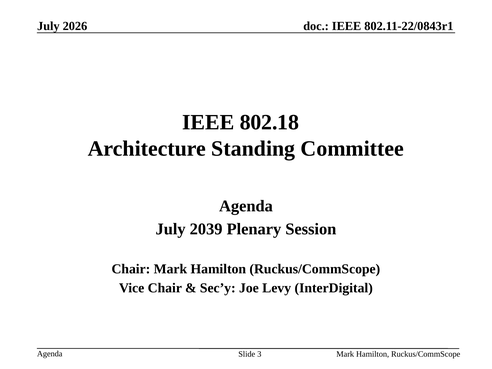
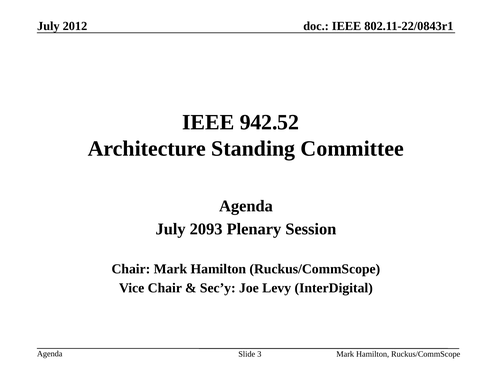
2026: 2026 -> 2012
802.18: 802.18 -> 942.52
2039: 2039 -> 2093
